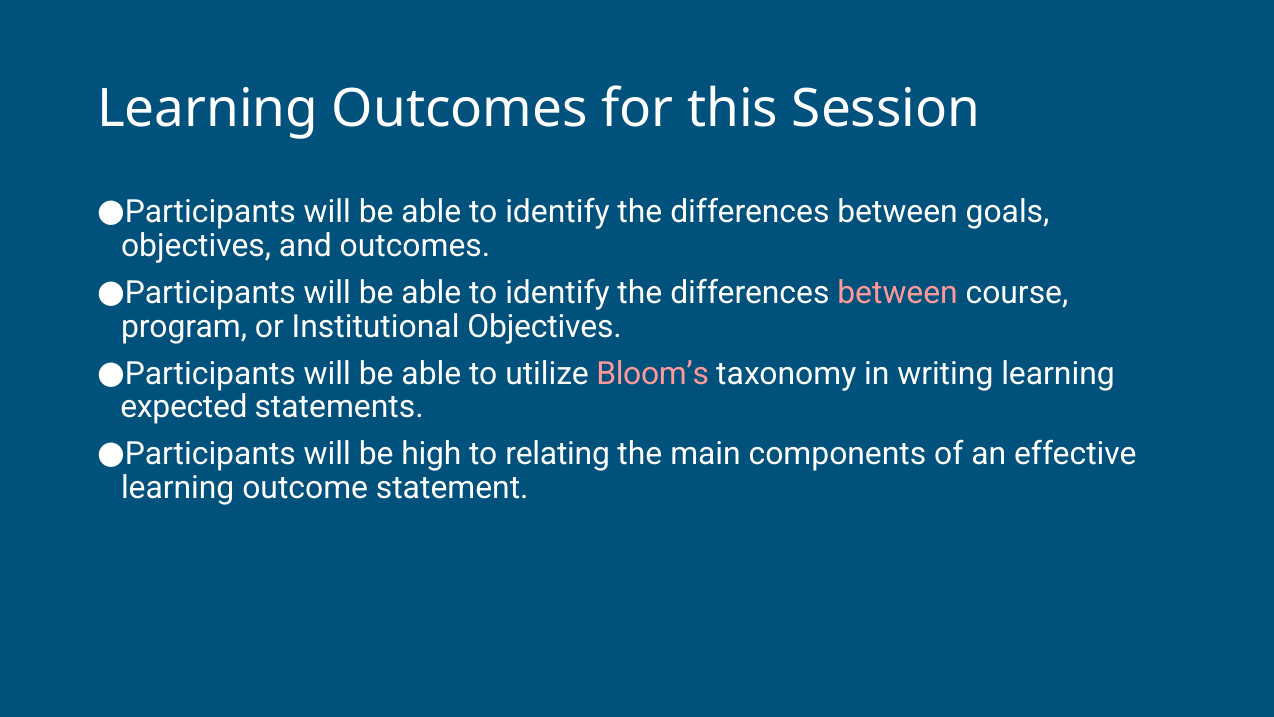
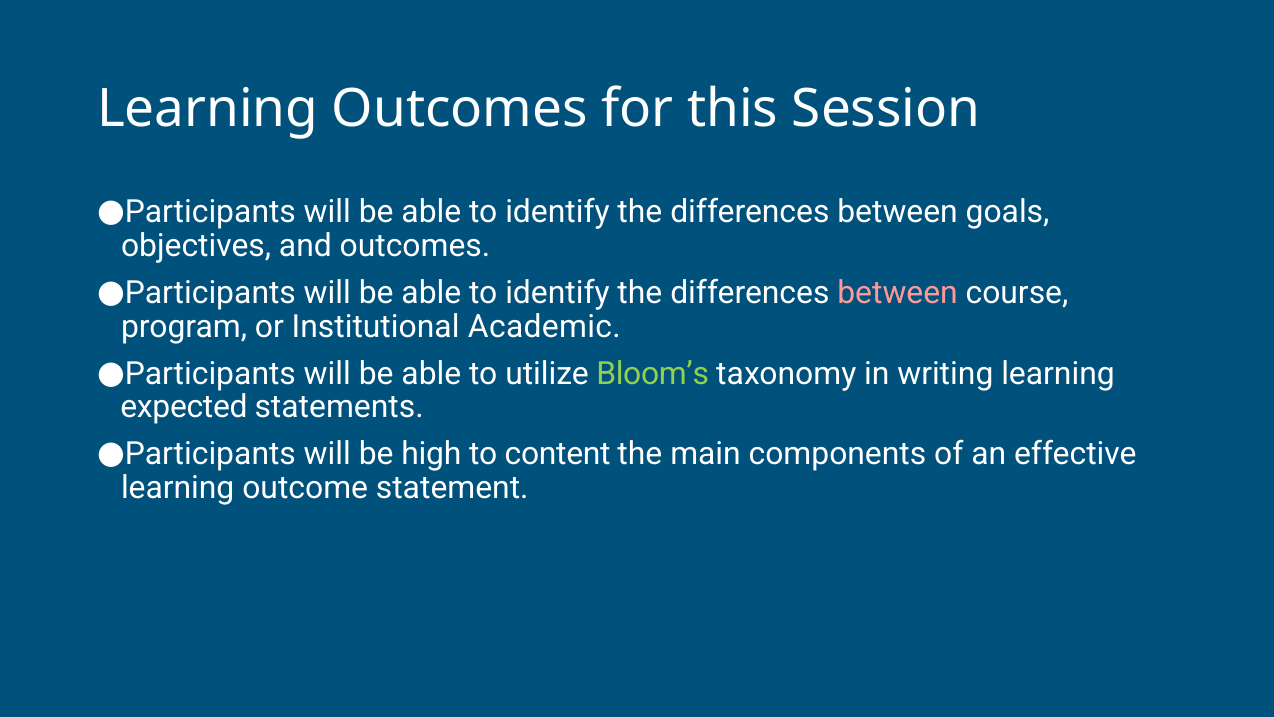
Institutional Objectives: Objectives -> Academic
Bloom’s colour: pink -> light green
relating: relating -> content
